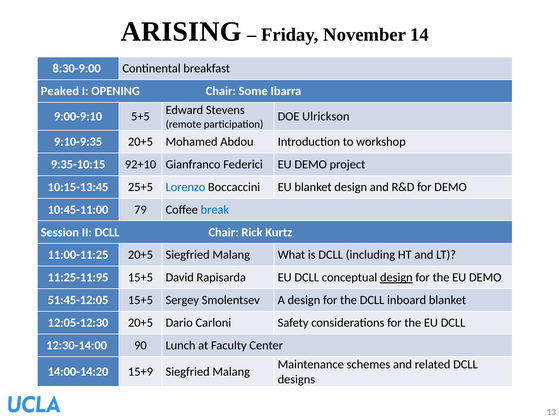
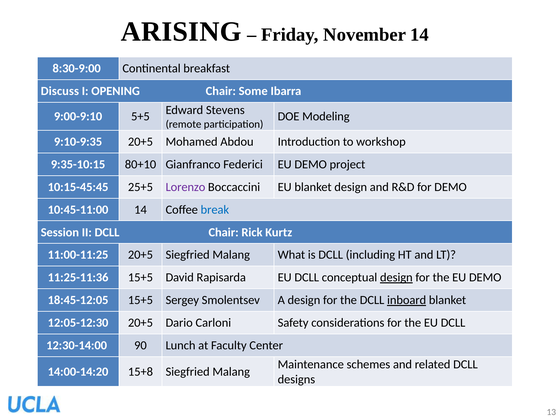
Peaked: Peaked -> Discuss
Ulrickson: Ulrickson -> Modeling
92+10: 92+10 -> 80+10
10:15-13:45: 10:15-13:45 -> 10:15-45:45
Lorenzo colour: blue -> purple
10:45-11:00 79: 79 -> 14
11:25-11:95: 11:25-11:95 -> 11:25-11:36
51:45-12:05: 51:45-12:05 -> 18:45-12:05
inboard underline: none -> present
15+9: 15+9 -> 15+8
